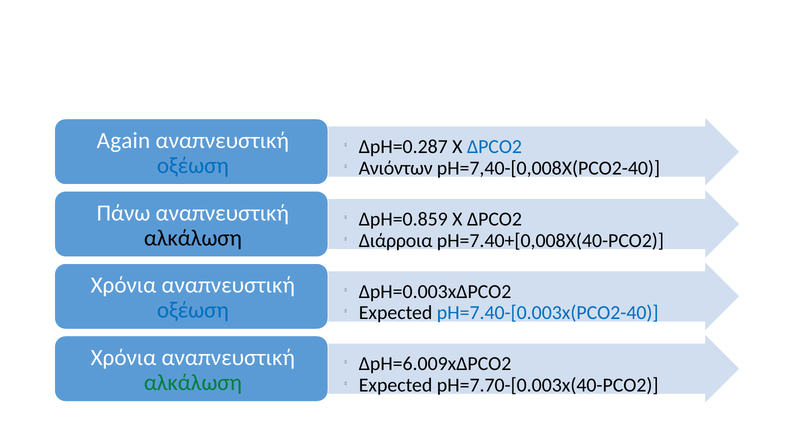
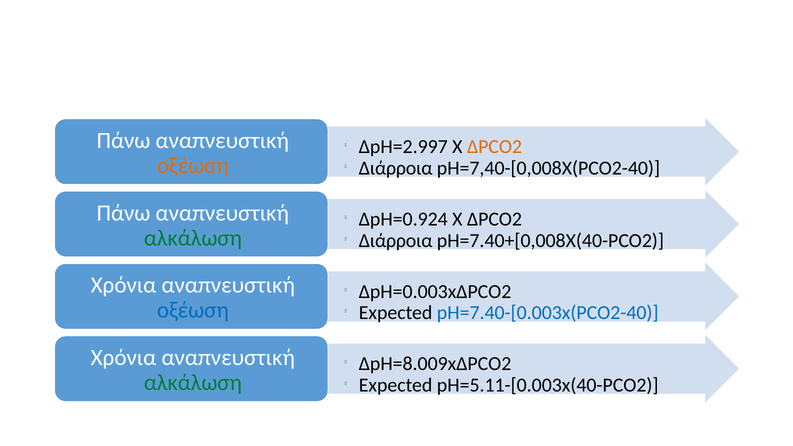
Again at (123, 141): Again -> Πάνω
ΔpH=0.287: ΔpH=0.287 -> ΔpH=2.997
ΔPCO2 at (495, 147) colour: blue -> orange
οξέωση at (193, 166) colour: blue -> orange
Ανιόντων at (396, 168): Ανιόντων -> Διάρροια
ΔpH=0.859: ΔpH=0.859 -> ΔpH=0.924
αλκάλωση at (193, 238) colour: black -> green
ΔpH=6.009xΔPCO2: ΔpH=6.009xΔPCO2 -> ΔpH=8.009xΔPCO2
pH=7.70-[0.003x(40-PCO2: pH=7.70-[0.003x(40-PCO2 -> pH=5.11-[0.003x(40-PCO2
